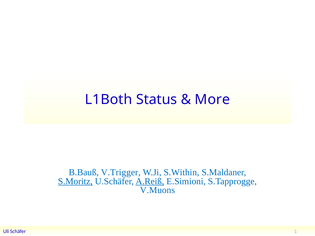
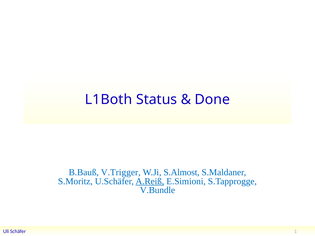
More: More -> Done
S.Within: S.Within -> S.Almost
S.Moritz underline: present -> none
V.Muons: V.Muons -> V.Bundle
